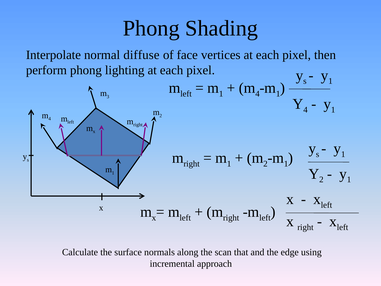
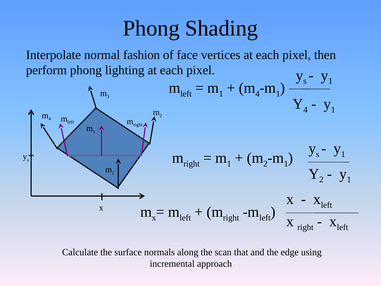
diffuse: diffuse -> fashion
